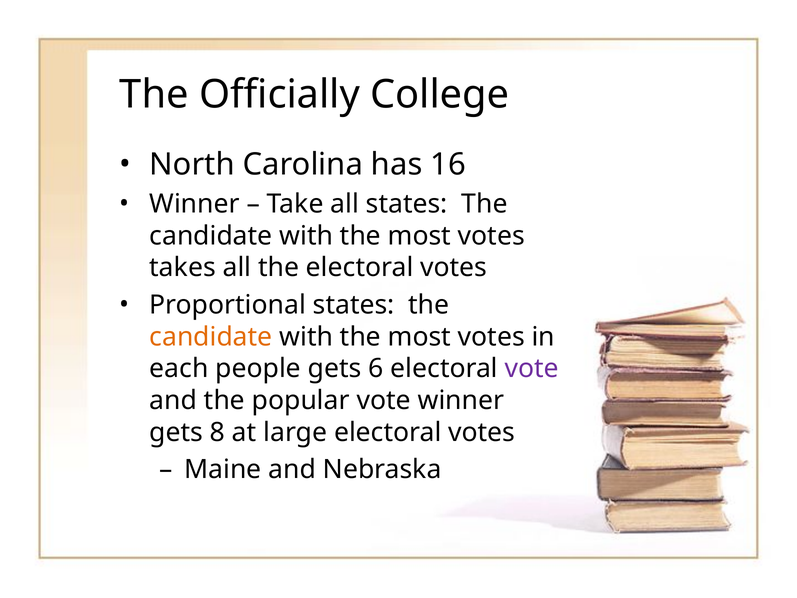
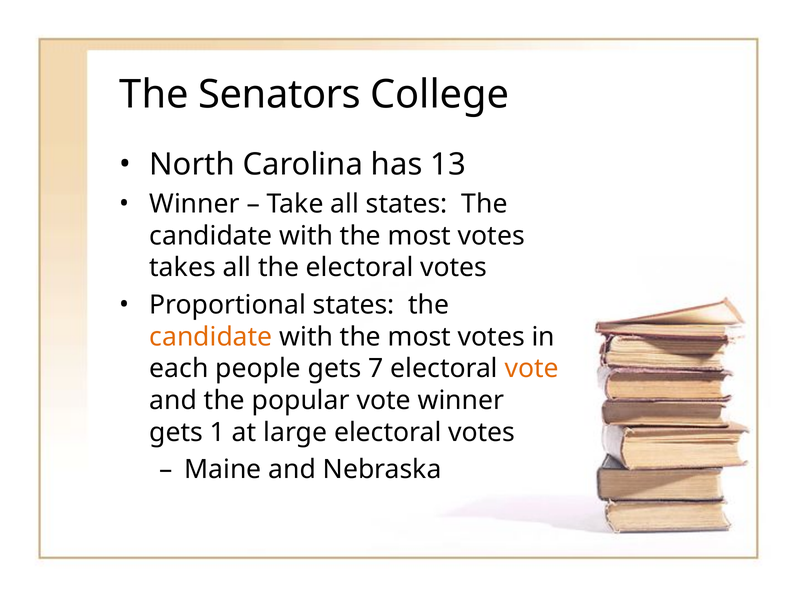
Officially: Officially -> Senators
16: 16 -> 13
6: 6 -> 7
vote at (532, 368) colour: purple -> orange
8: 8 -> 1
